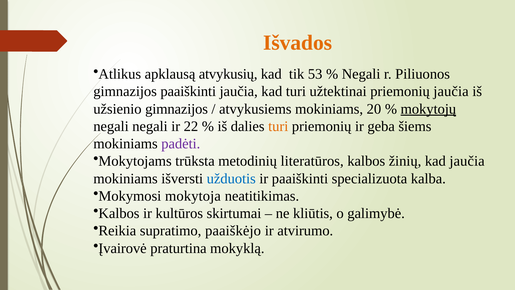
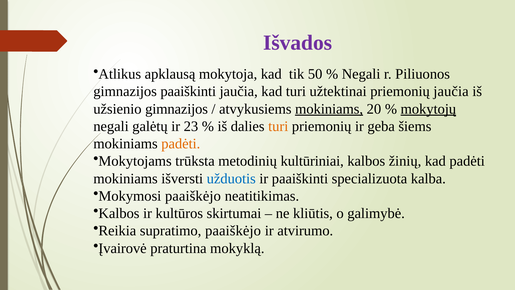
Išvados colour: orange -> purple
atvykusių: atvykusių -> mokytoja
53: 53 -> 50
mokiniams at (329, 109) underline: none -> present
negali negali: negali -> galėtų
22: 22 -> 23
padėti at (181, 144) colour: purple -> orange
literatūros: literatūros -> kultūriniai
kad jaučia: jaučia -> padėti
Mokymosi mokytoja: mokytoja -> paaiškėjo
